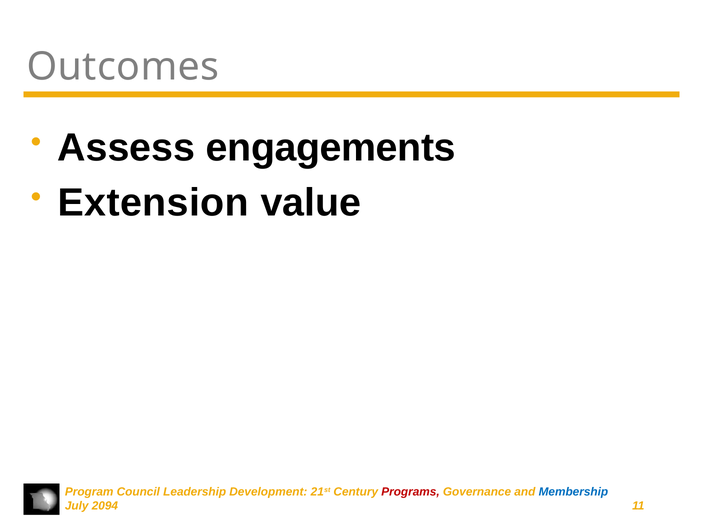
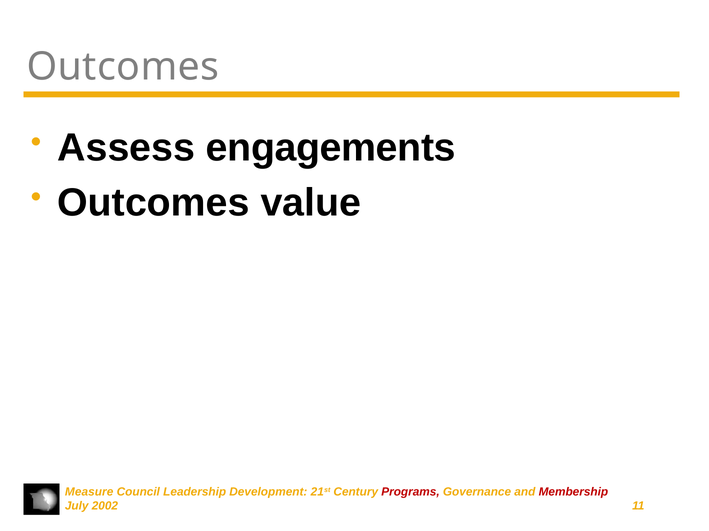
Extension at (153, 203): Extension -> Outcomes
Program: Program -> Measure
Membership colour: blue -> red
2094: 2094 -> 2002
